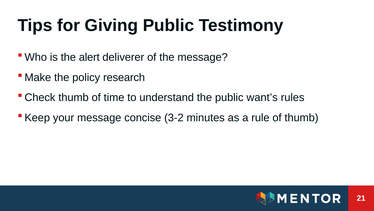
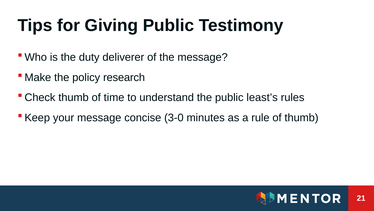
alert: alert -> duty
want’s: want’s -> least’s
3-2: 3-2 -> 3-0
